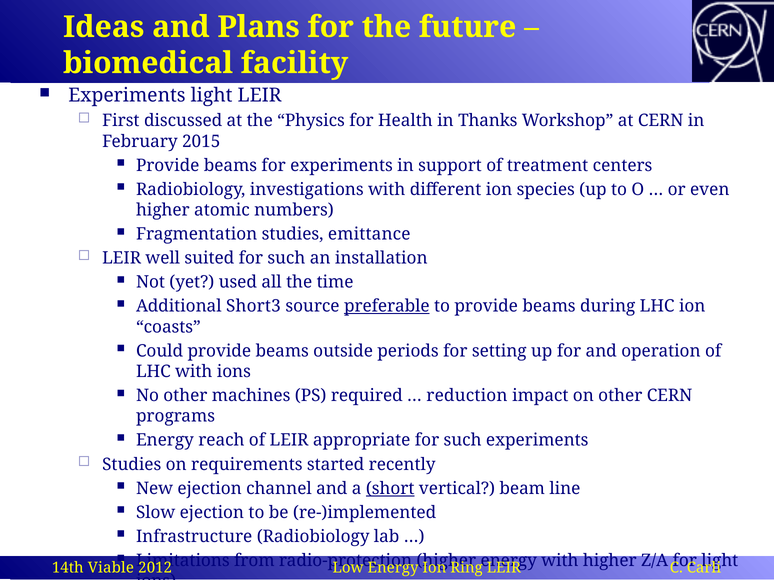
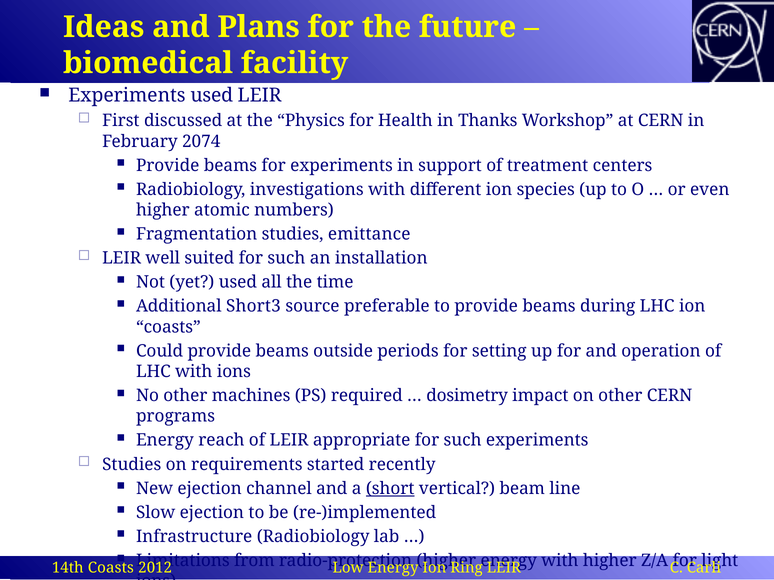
Experiments light: light -> used
2015: 2015 -> 2074
preferable underline: present -> none
reduction: reduction -> dosimetry
14th Viable: Viable -> Coasts
